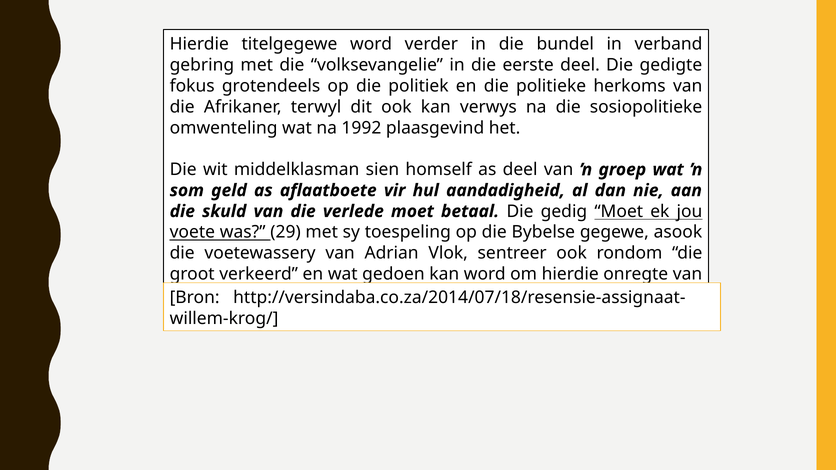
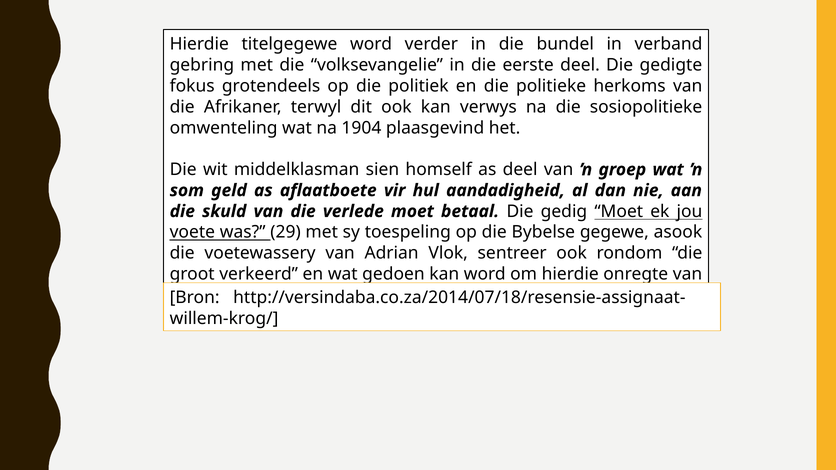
1992: 1992 -> 1904
